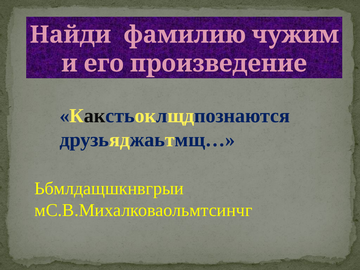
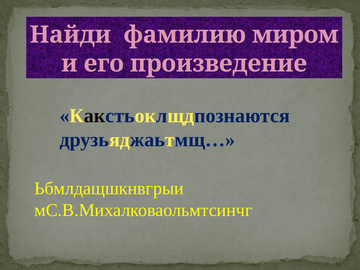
чужим: чужим -> миром
